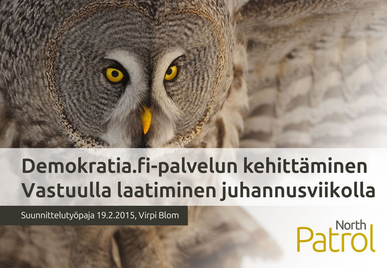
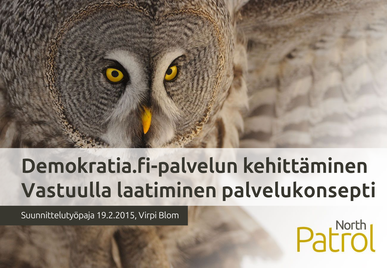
juhannusviikolla: juhannusviikolla -> palvelukonsepti
